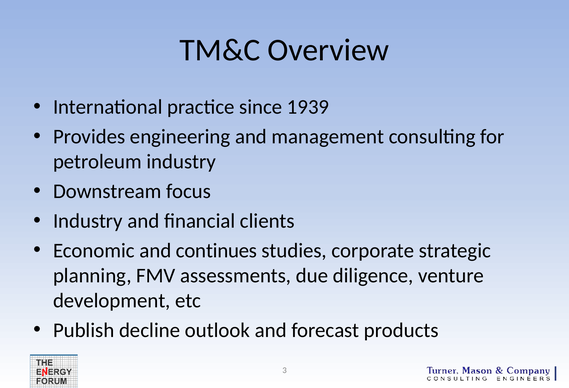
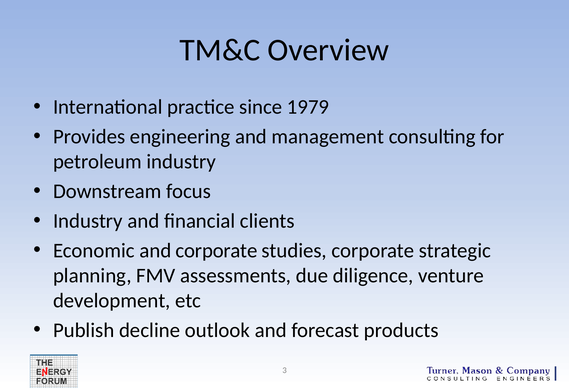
1939: 1939 -> 1979
and continues: continues -> corporate
